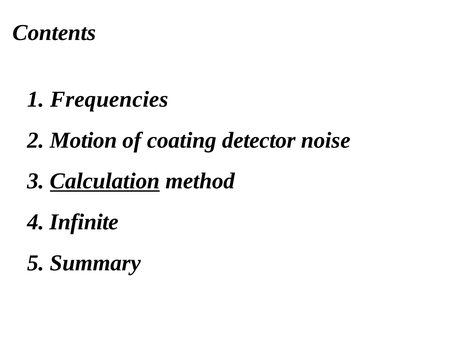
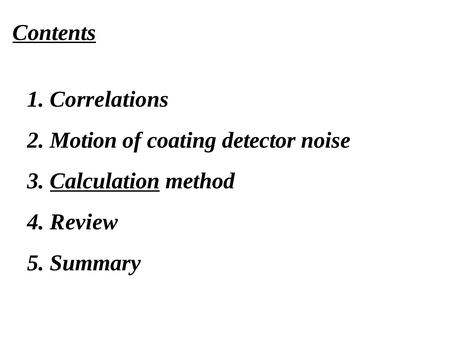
Contents underline: none -> present
Frequencies: Frequencies -> Correlations
Infinite: Infinite -> Review
